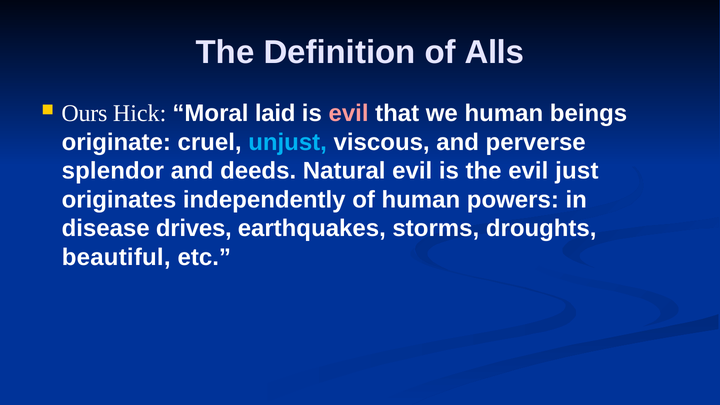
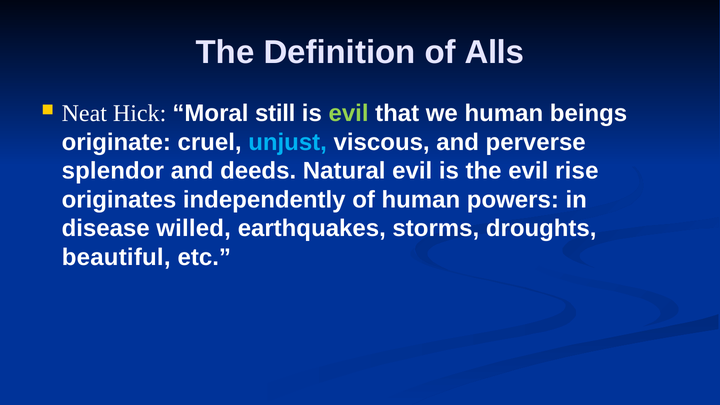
Ours: Ours -> Neat
laid: laid -> still
evil at (349, 113) colour: pink -> light green
just: just -> rise
drives: drives -> willed
